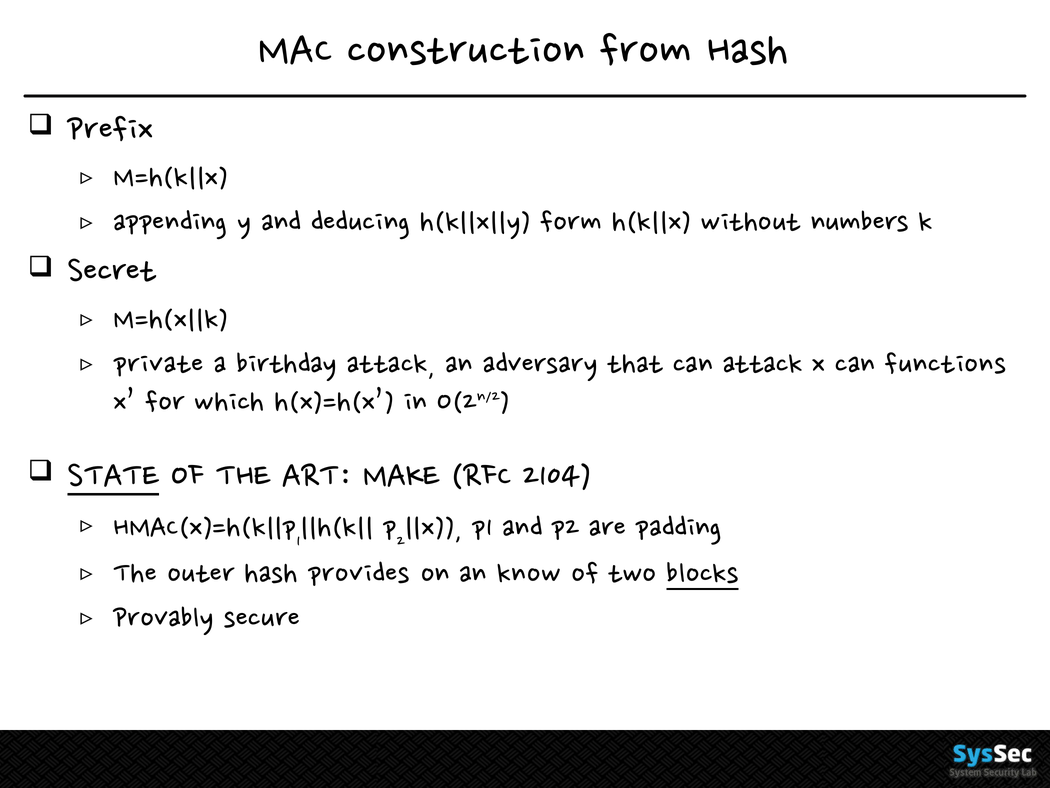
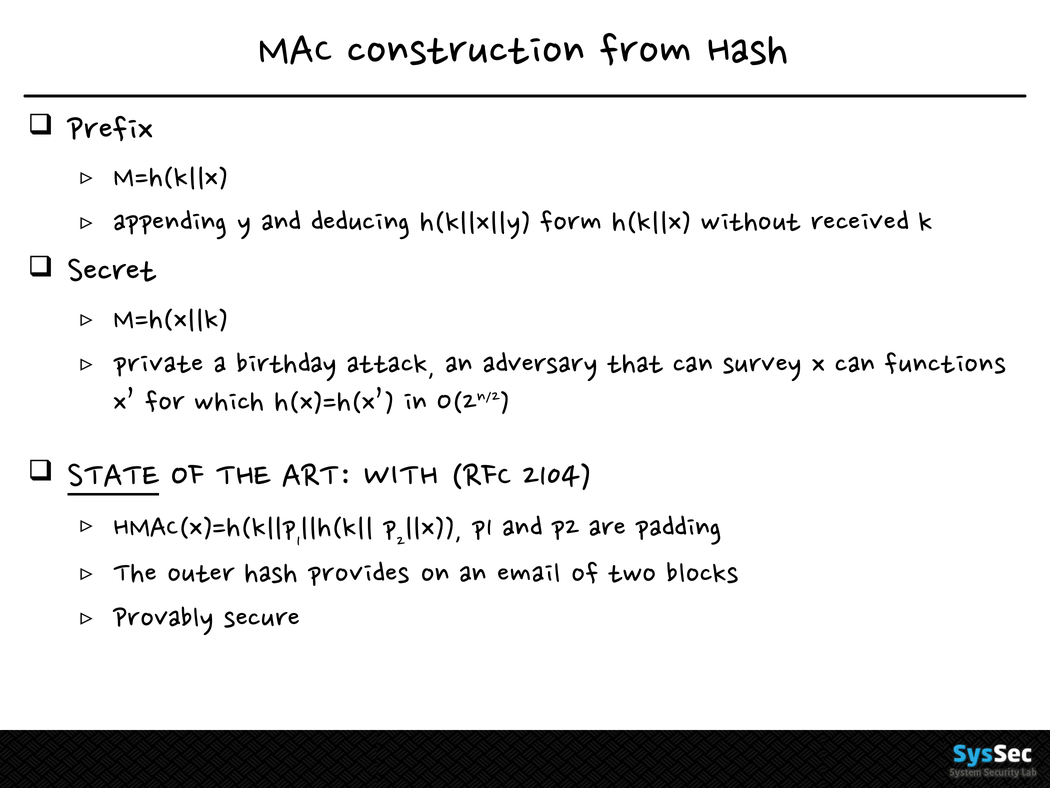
numbers: numbers -> received
can attack: attack -> survey
MAKE: MAKE -> WITH
know: know -> email
blocks underline: present -> none
